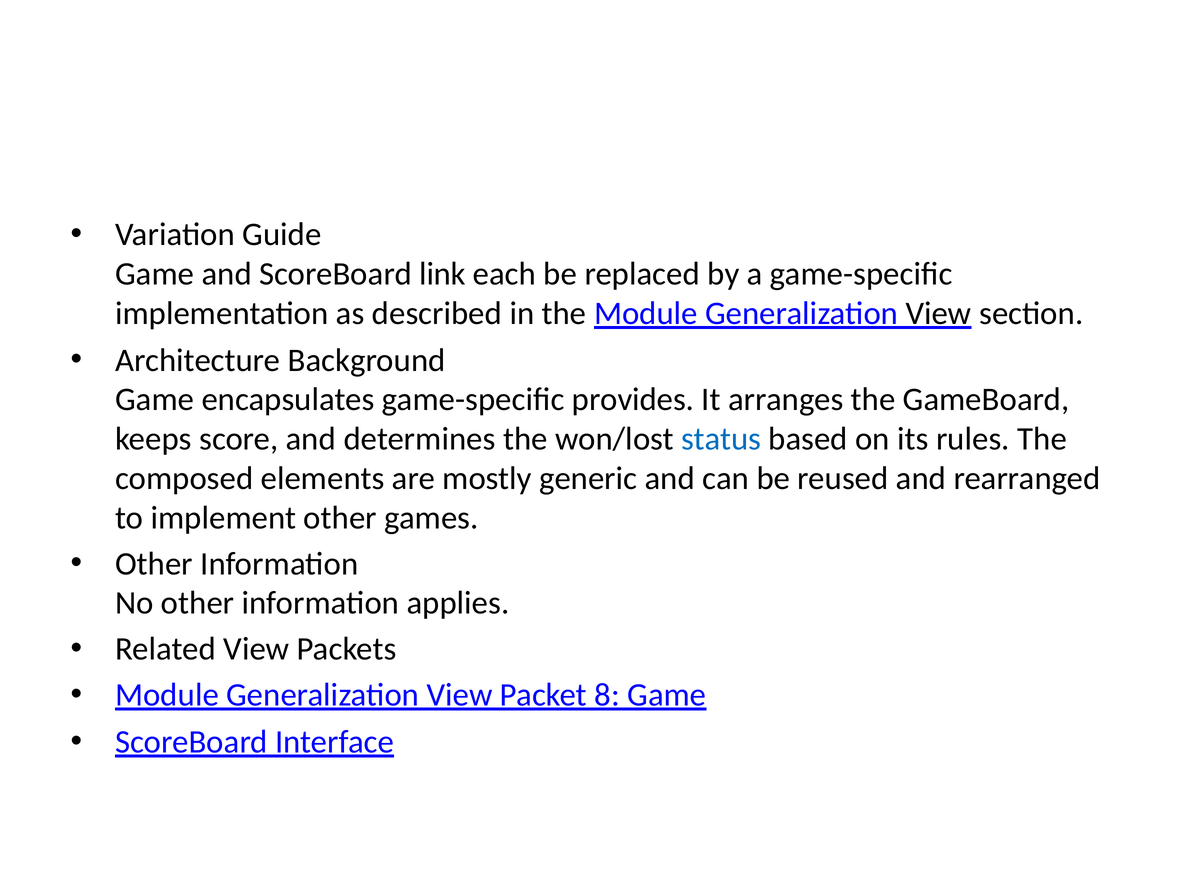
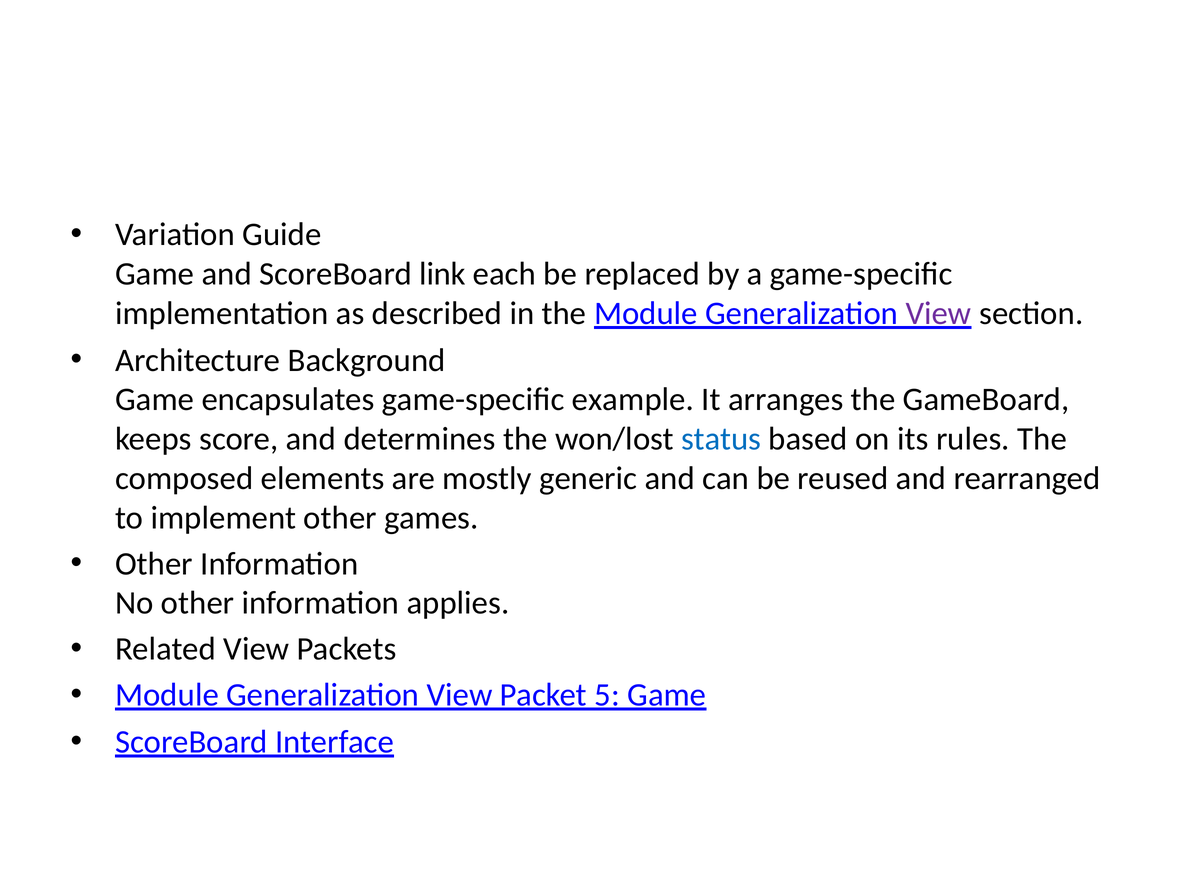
View at (939, 313) colour: black -> purple
provides: provides -> example
8: 8 -> 5
